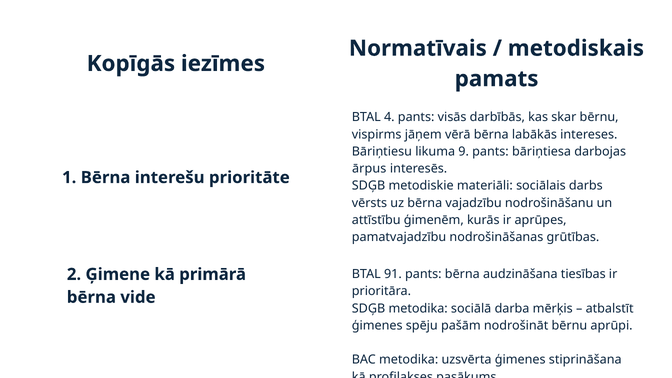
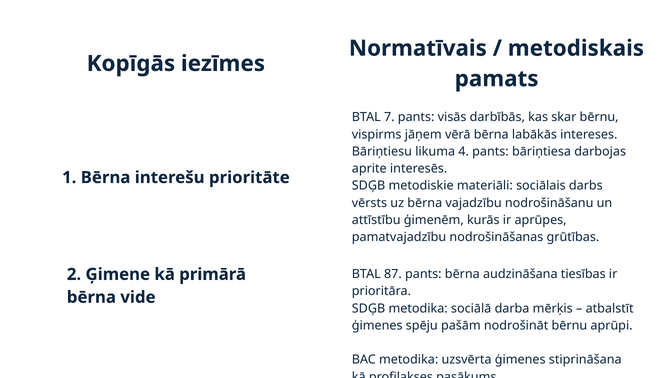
4: 4 -> 7
9: 9 -> 4
ārpus: ārpus -> aprite
91: 91 -> 87
